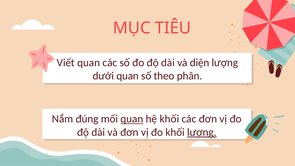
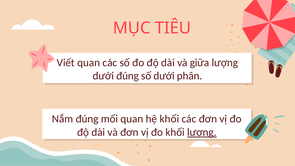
diện: diện -> giữa
dưới quan: quan -> đúng
số theo: theo -> dưới
quan at (132, 119) underline: present -> none
